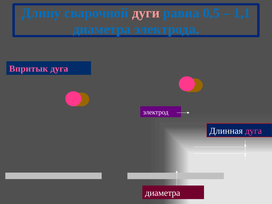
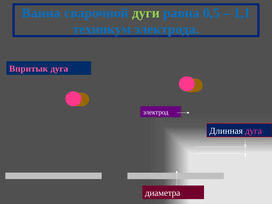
Длину: Длину -> Ванна
дуги colour: pink -> light green
диаметра at (102, 29): диаметра -> техникум
